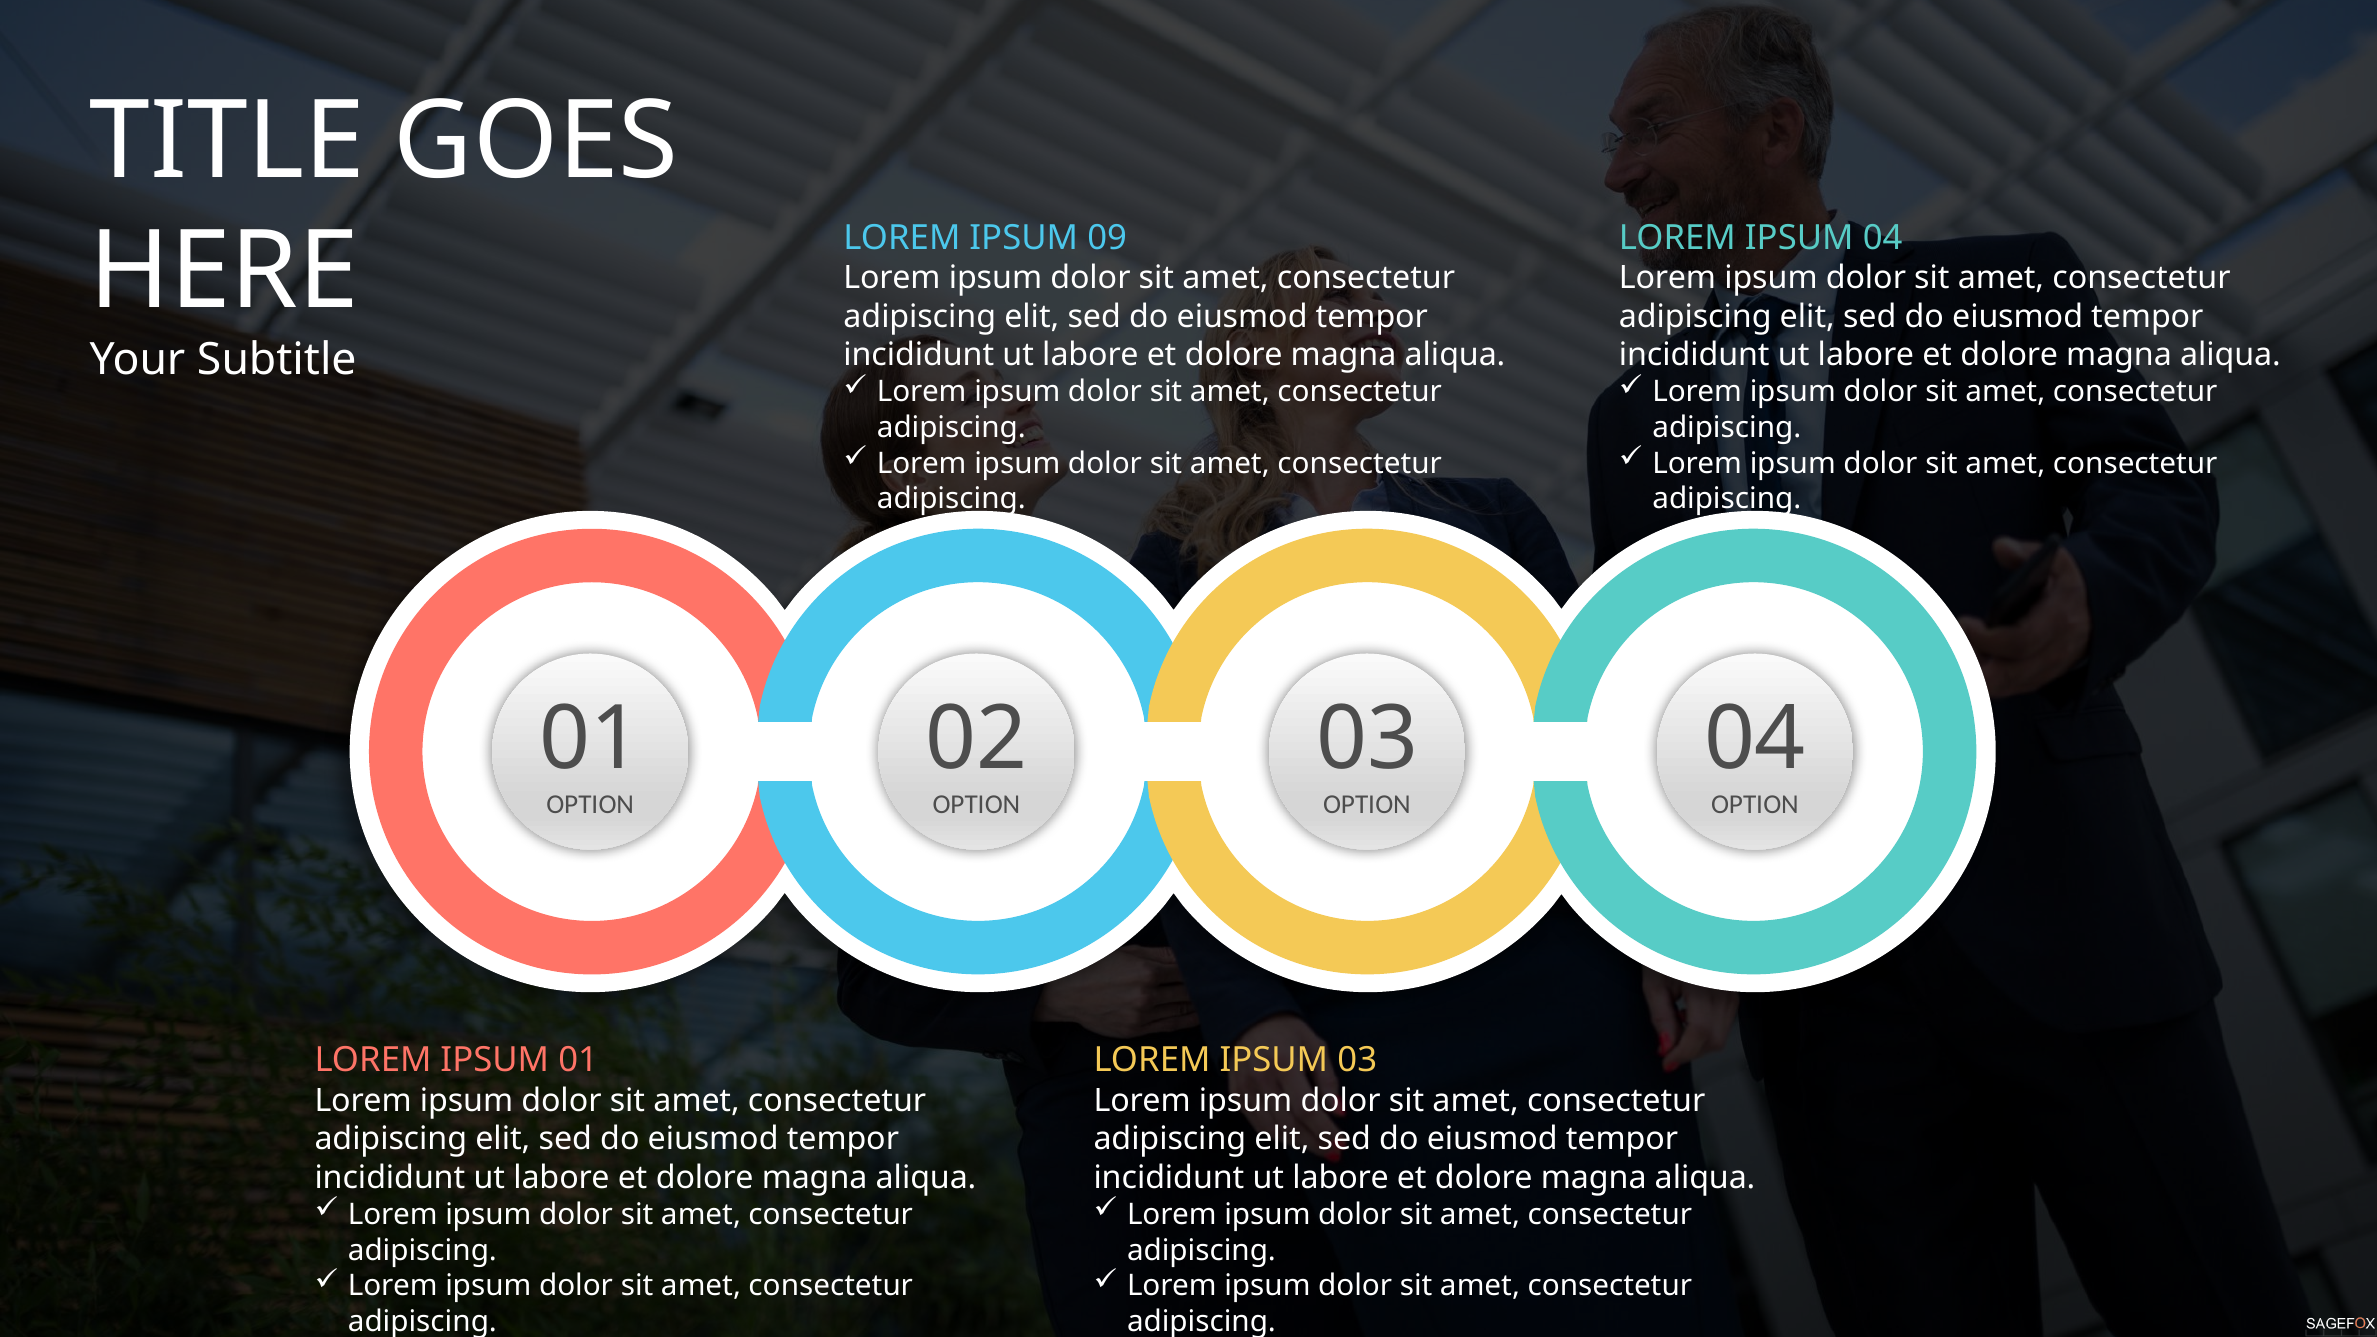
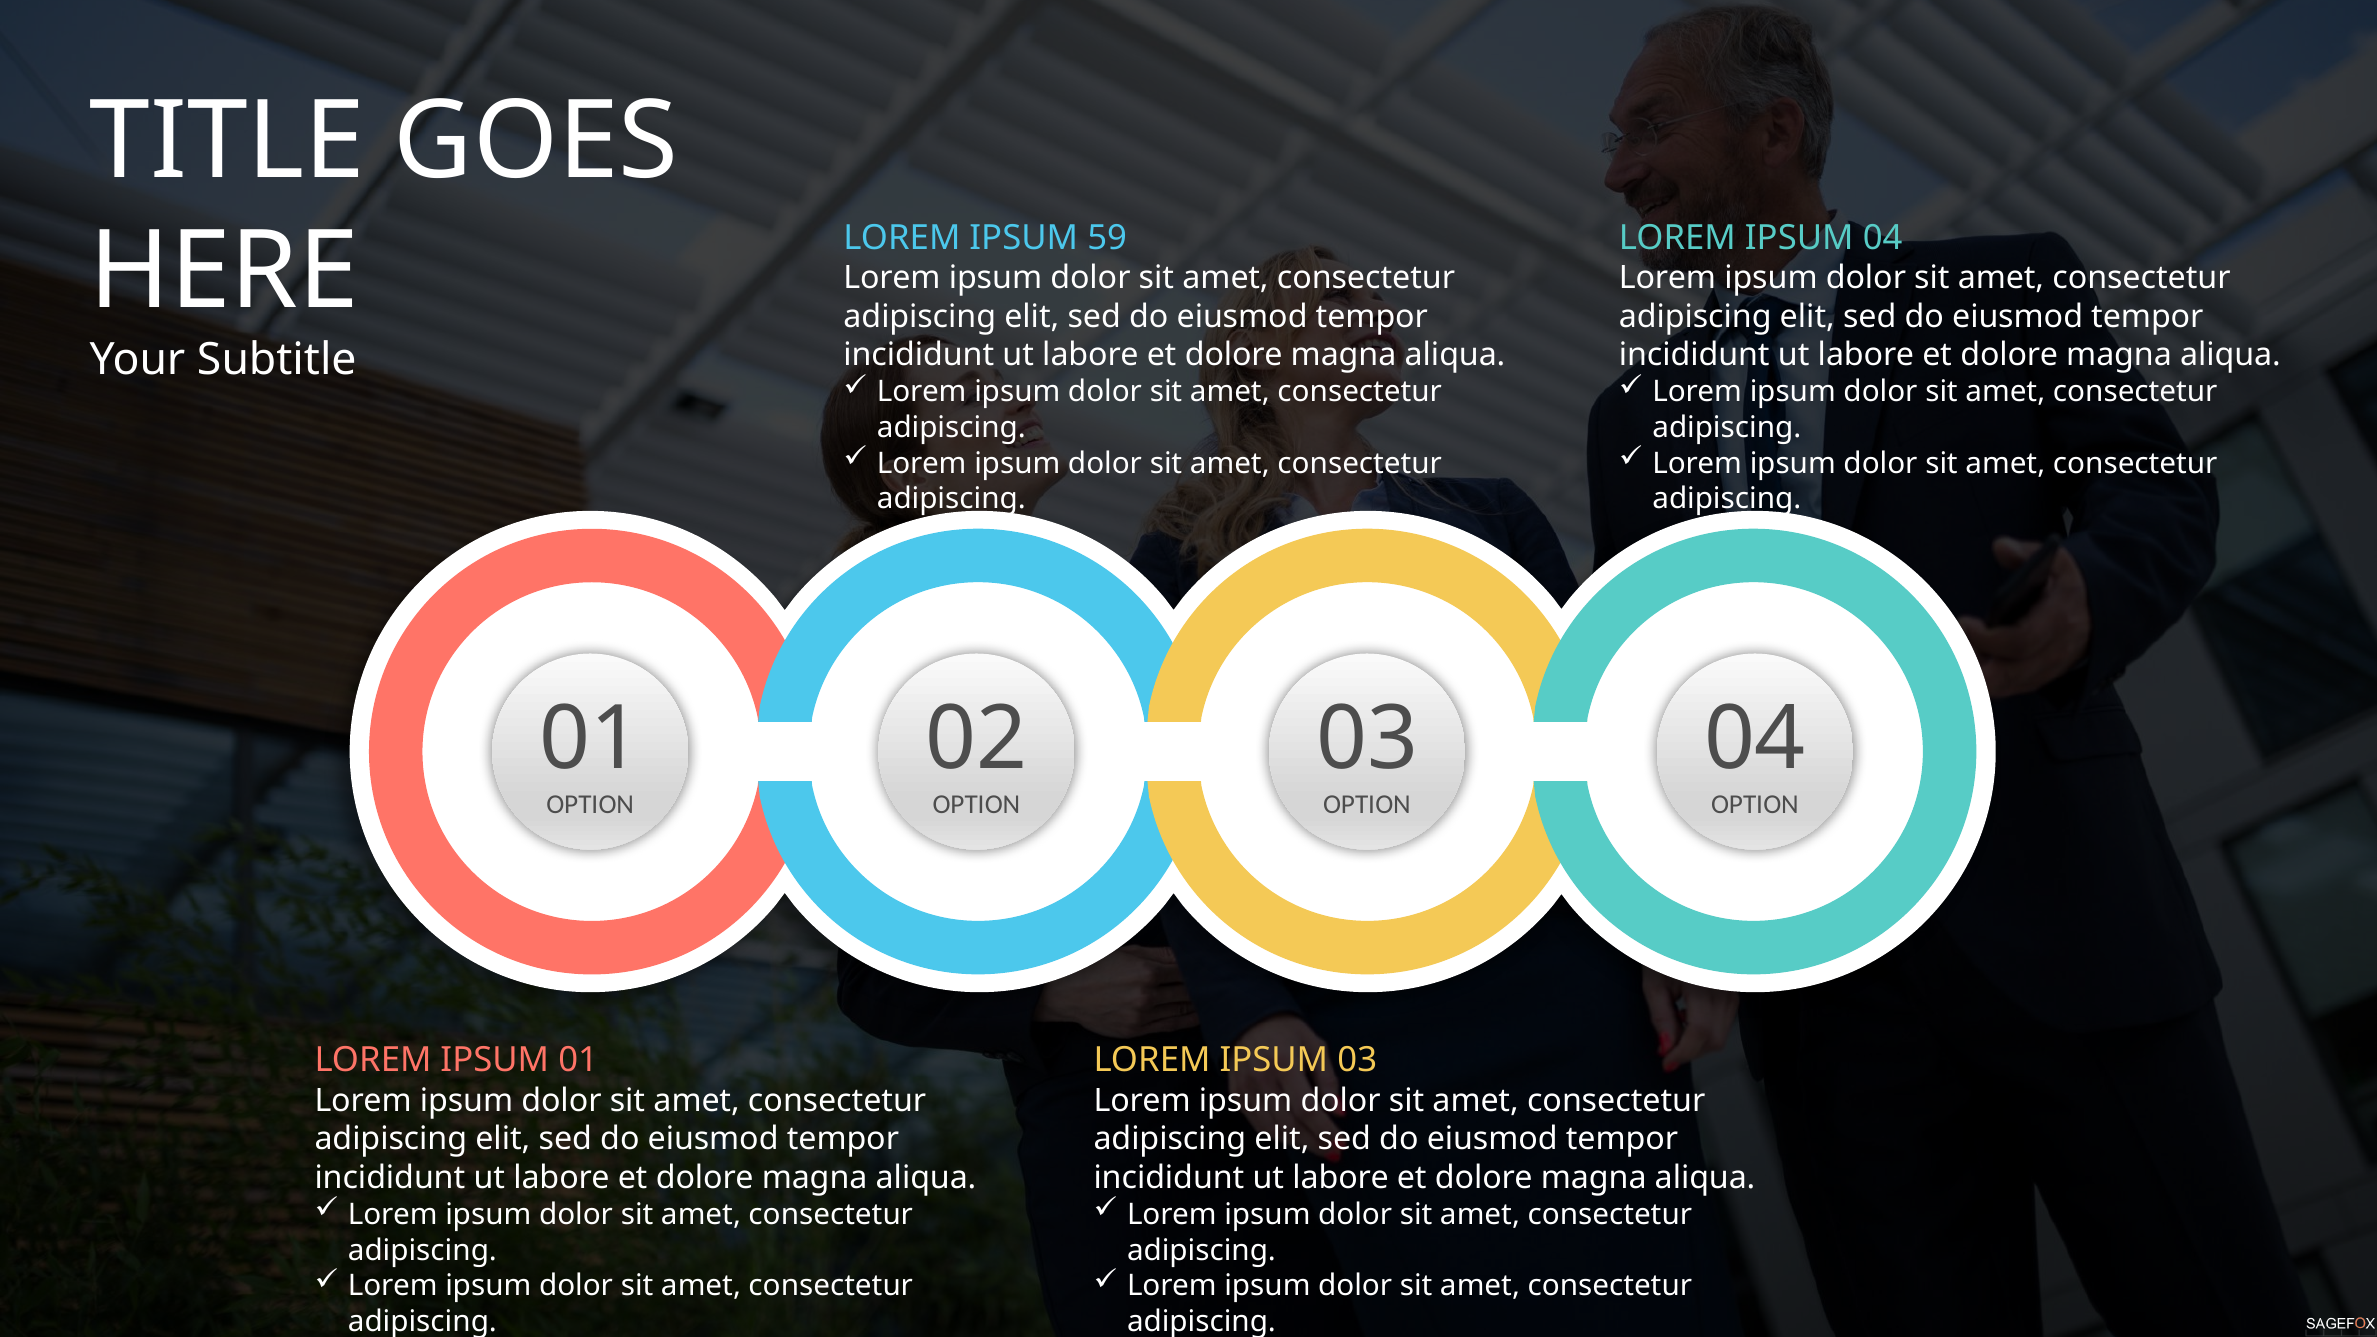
09: 09 -> 59
